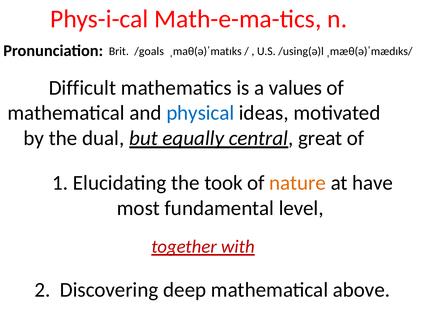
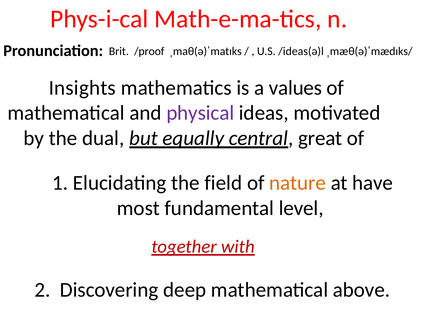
/goals: /goals -> /proof
/using(ə)l: /using(ə)l -> /ideas(ə)l
Difficult: Difficult -> Insights
physical colour: blue -> purple
took: took -> field
